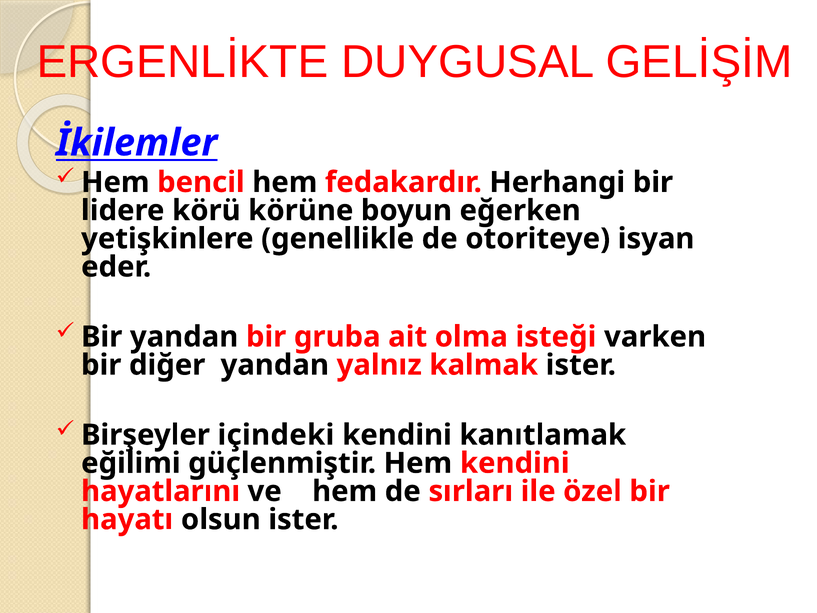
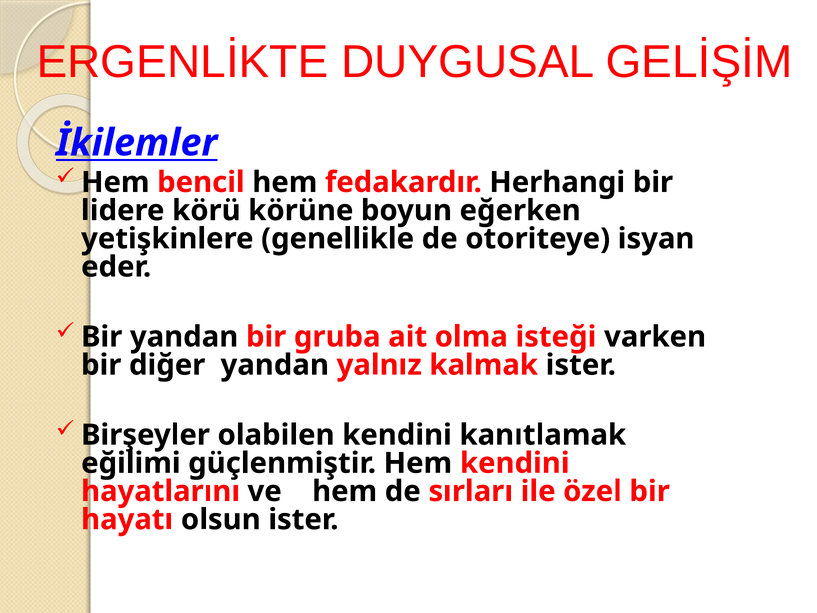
içindeki: içindeki -> olabilen
